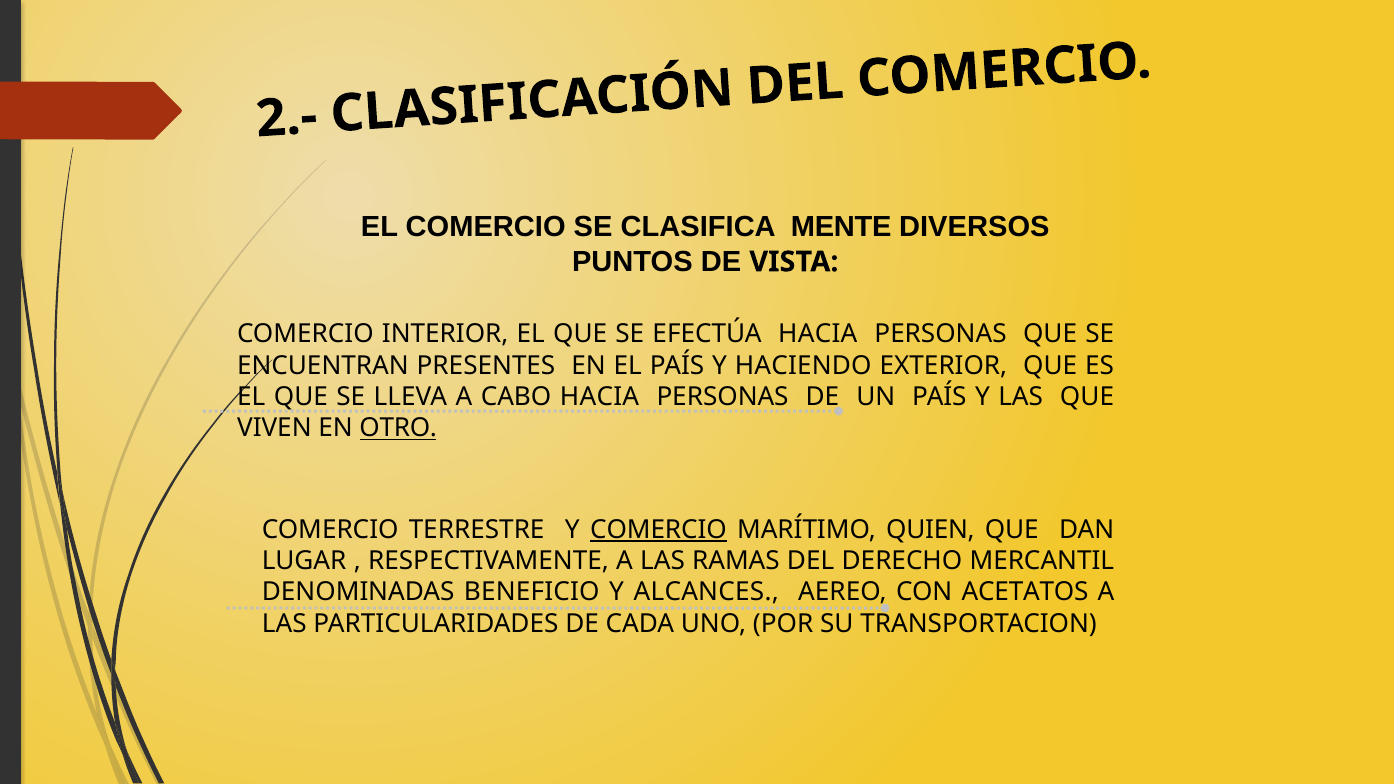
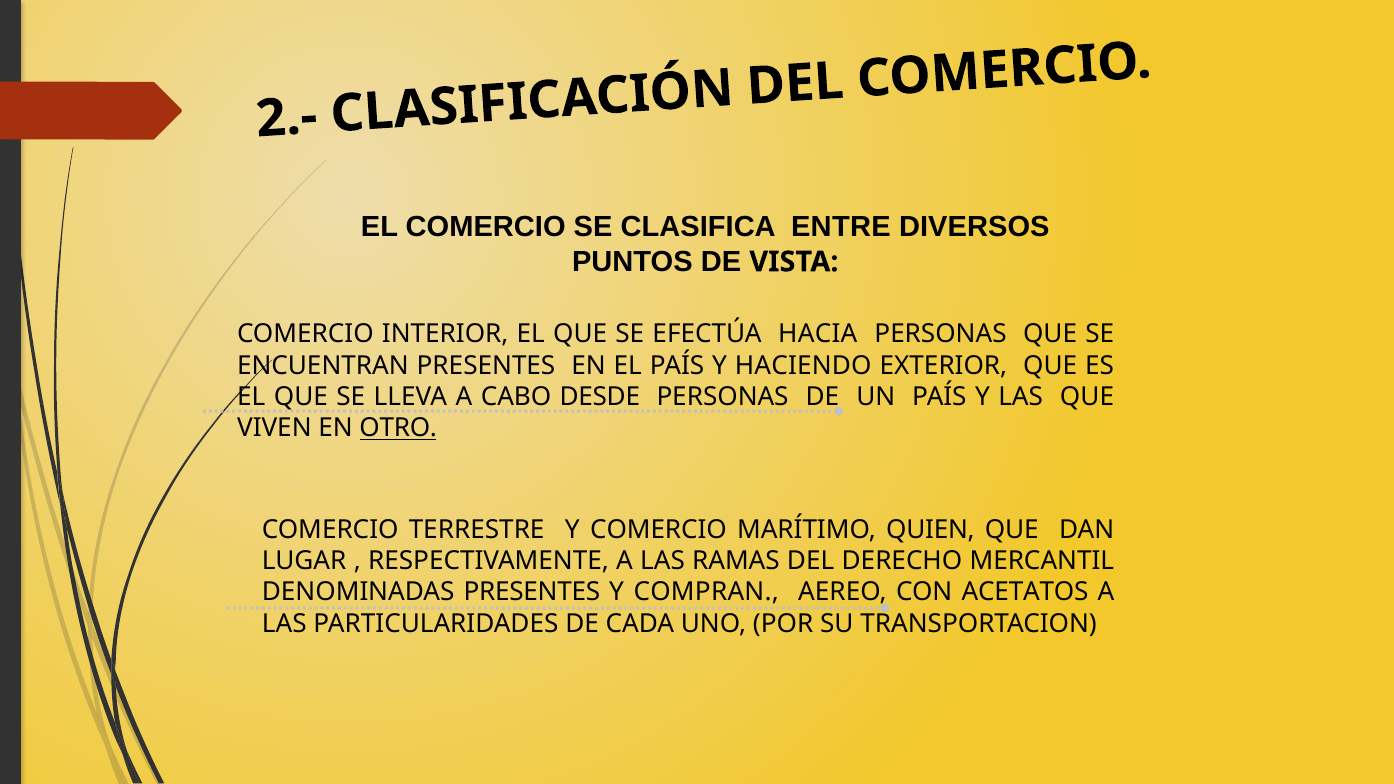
MENTE: MENTE -> ENTRE
CABO HACIA: HACIA -> DESDE
COMERCIO at (658, 530) underline: present -> none
DENOMINADAS BENEFICIO: BENEFICIO -> PRESENTES
ALCANCES: ALCANCES -> COMPRAN
